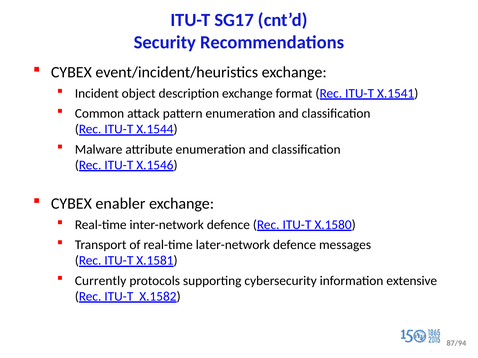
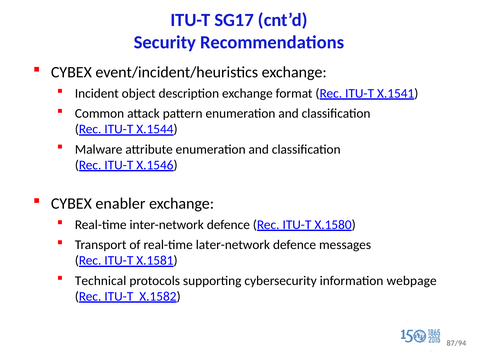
Currently: Currently -> Technical
extensive: extensive -> webpage
